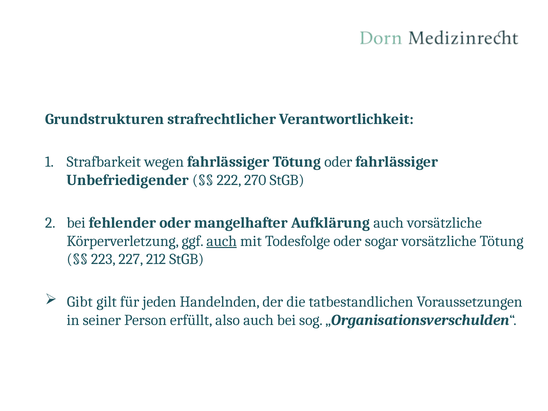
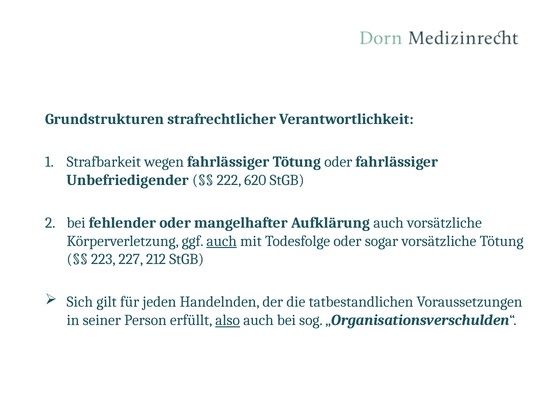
270: 270 -> 620
Gibt: Gibt -> Sich
also underline: none -> present
